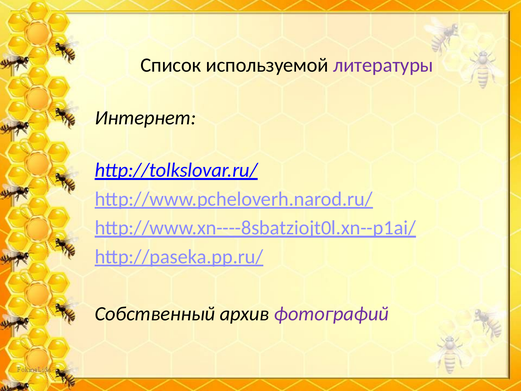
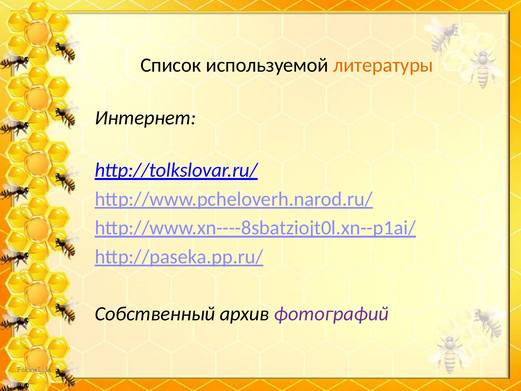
литературы colour: purple -> orange
